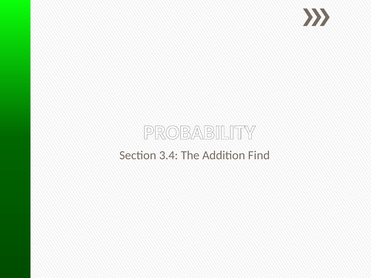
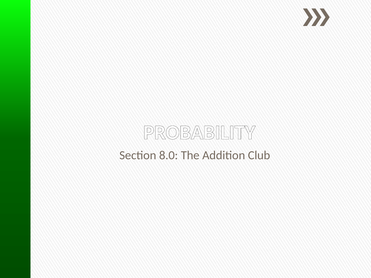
3.4: 3.4 -> 8.0
Find: Find -> Club
